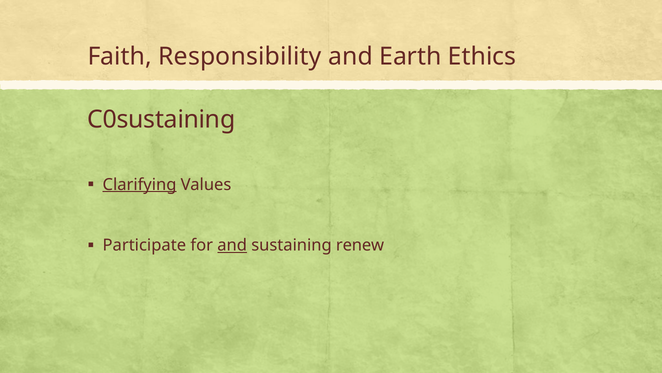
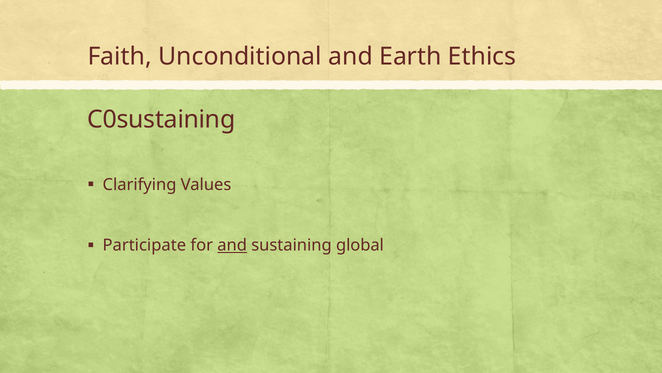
Responsibility: Responsibility -> Unconditional
Clarifying underline: present -> none
renew: renew -> global
